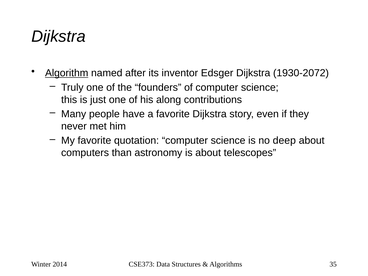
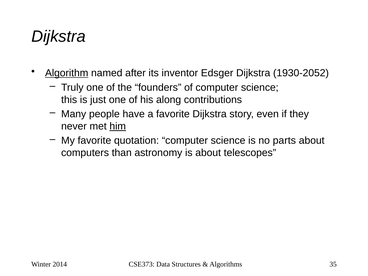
1930-2072: 1930-2072 -> 1930-2052
him underline: none -> present
deep: deep -> parts
